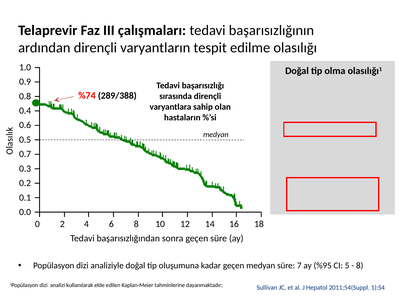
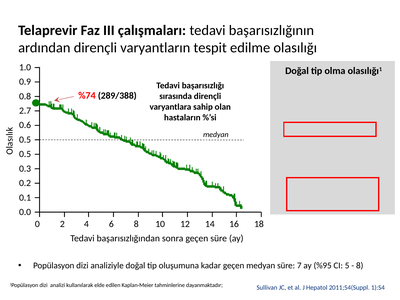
0.4: 0.4 -> 2.7
0.7 at (25, 154): 0.7 -> 0.5
